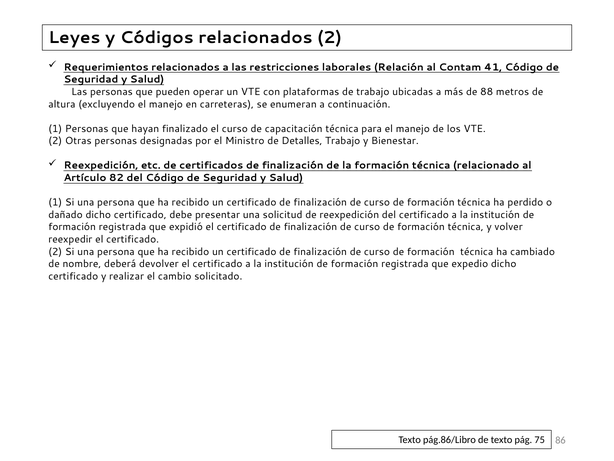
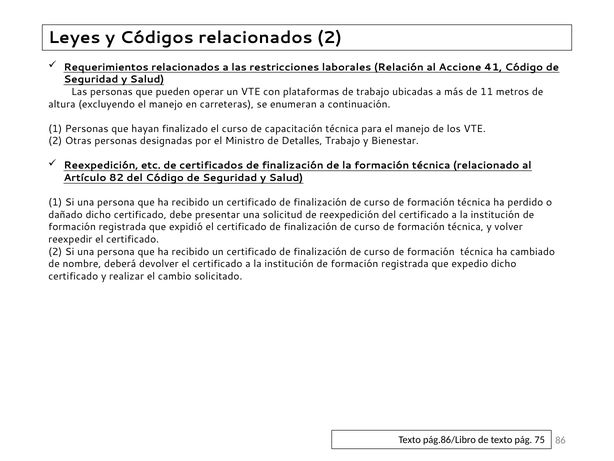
Contam: Contam -> Accione
88: 88 -> 11
